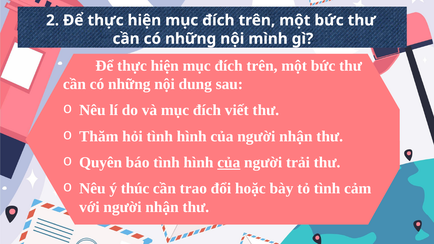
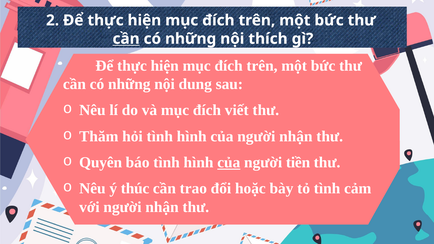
cần at (126, 39) underline: none -> present
mình: mình -> thích
trải: trải -> tiền
